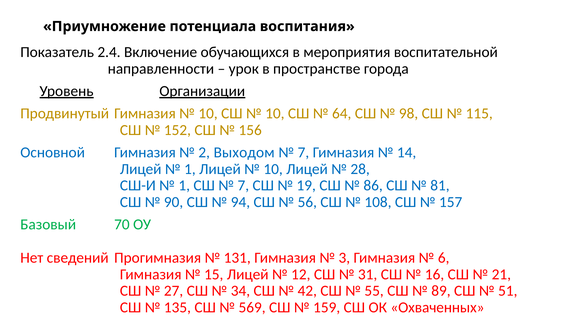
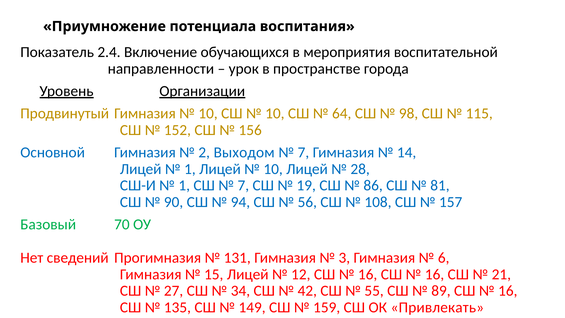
31 at (368, 274): 31 -> 16
51 at (508, 291): 51 -> 16
569: 569 -> 149
Охваченных: Охваченных -> Привлекать
